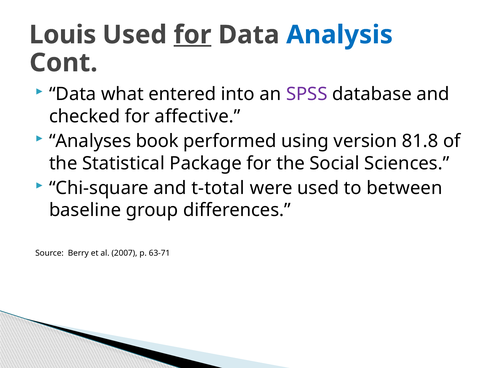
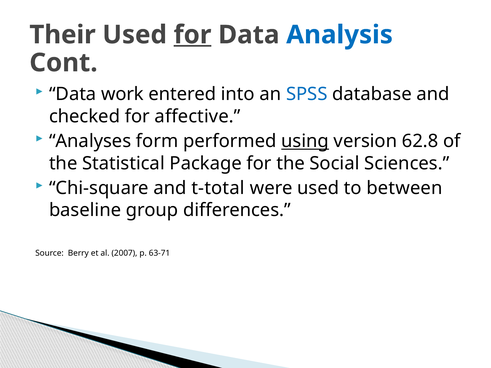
Louis: Louis -> Their
what: what -> work
SPSS colour: purple -> blue
book: book -> form
using underline: none -> present
81.8: 81.8 -> 62.8
